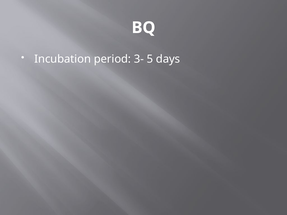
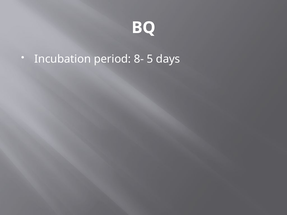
3-: 3- -> 8-
